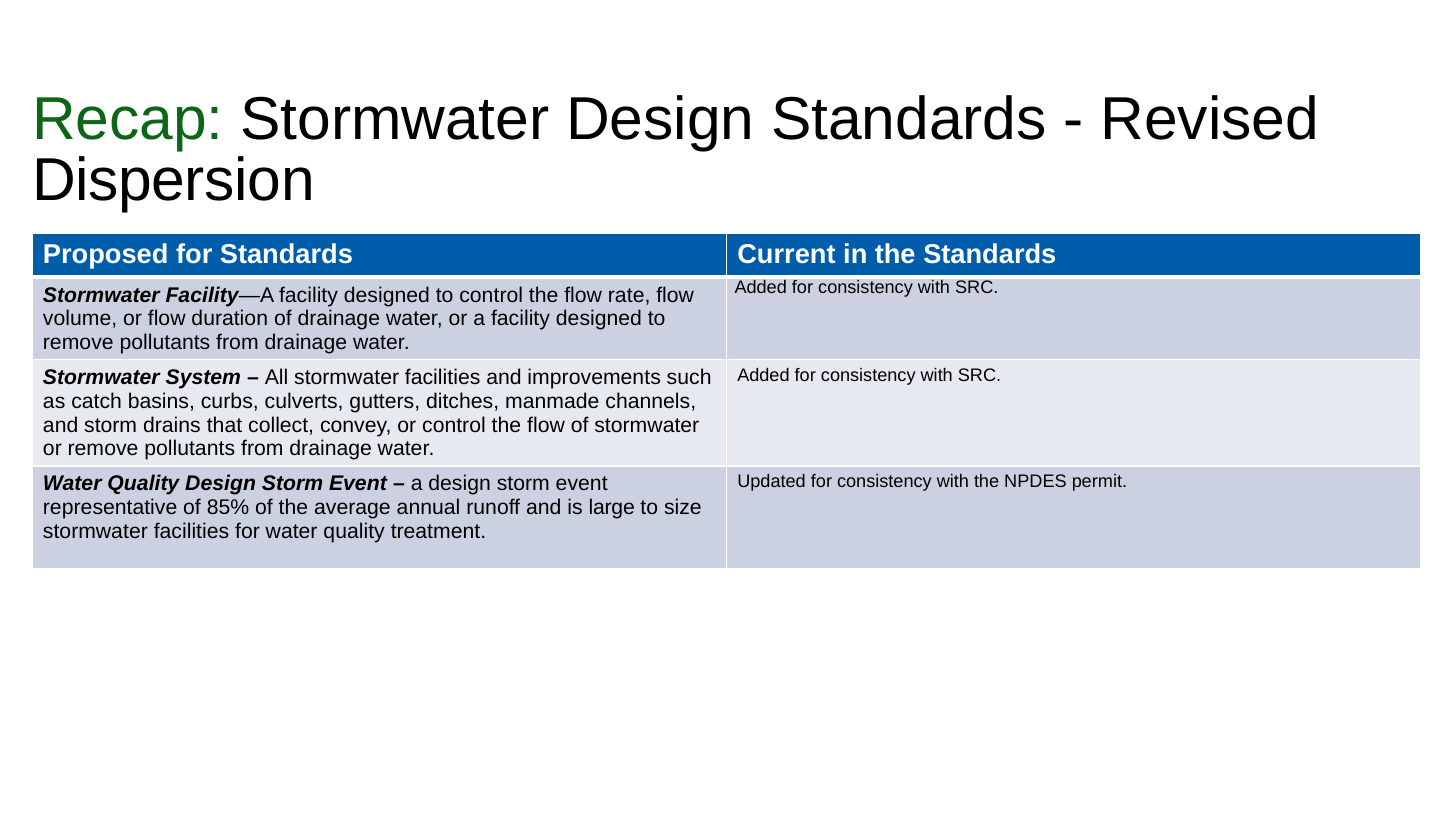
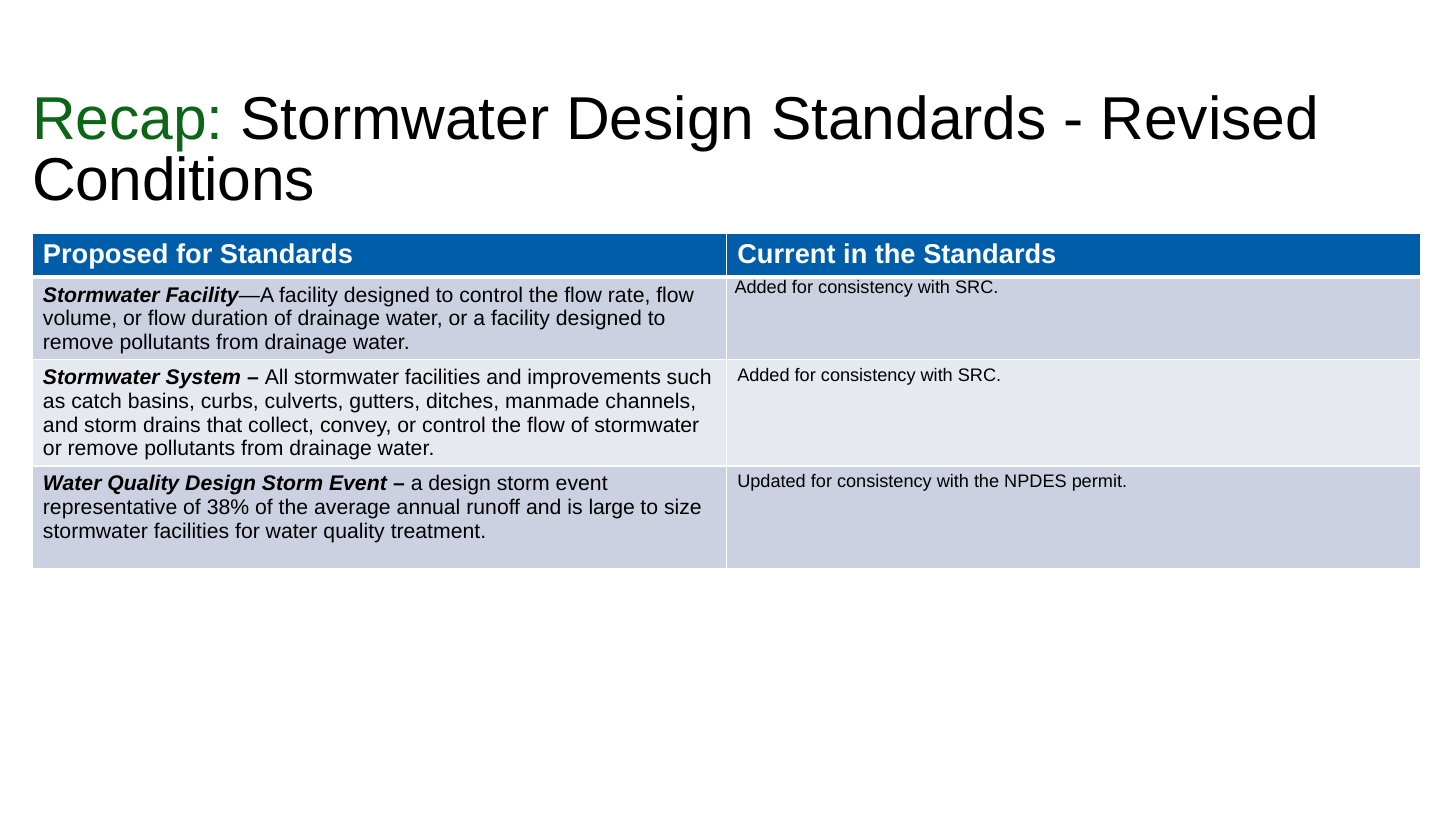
Dispersion: Dispersion -> Conditions
85%: 85% -> 38%
